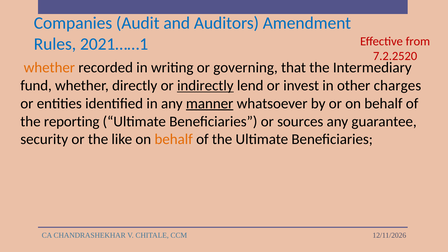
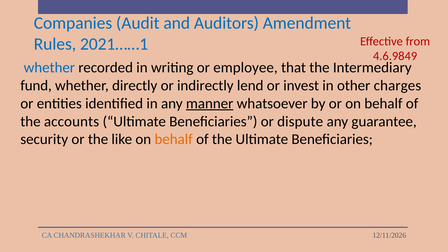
7.2.2520: 7.2.2520 -> 4.6.9849
whether at (49, 68) colour: orange -> blue
governing: governing -> employee
indirectly underline: present -> none
reporting: reporting -> accounts
sources: sources -> dispute
